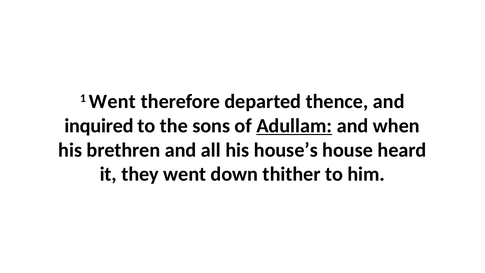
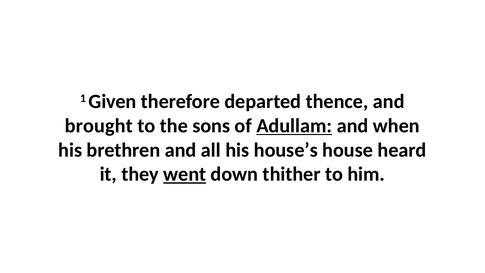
1 Went: Went -> Given
inquired: inquired -> brought
went at (185, 174) underline: none -> present
